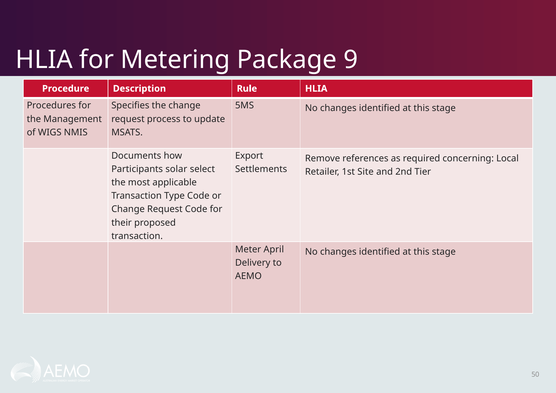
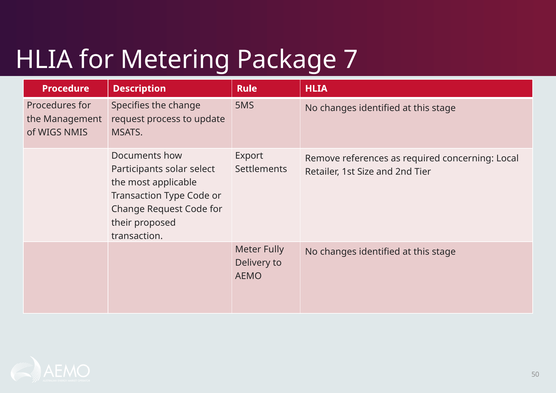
9: 9 -> 7
Site: Site -> Size
April: April -> Fully
